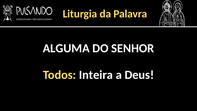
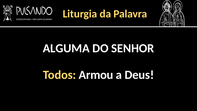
Inteira: Inteira -> Armou
